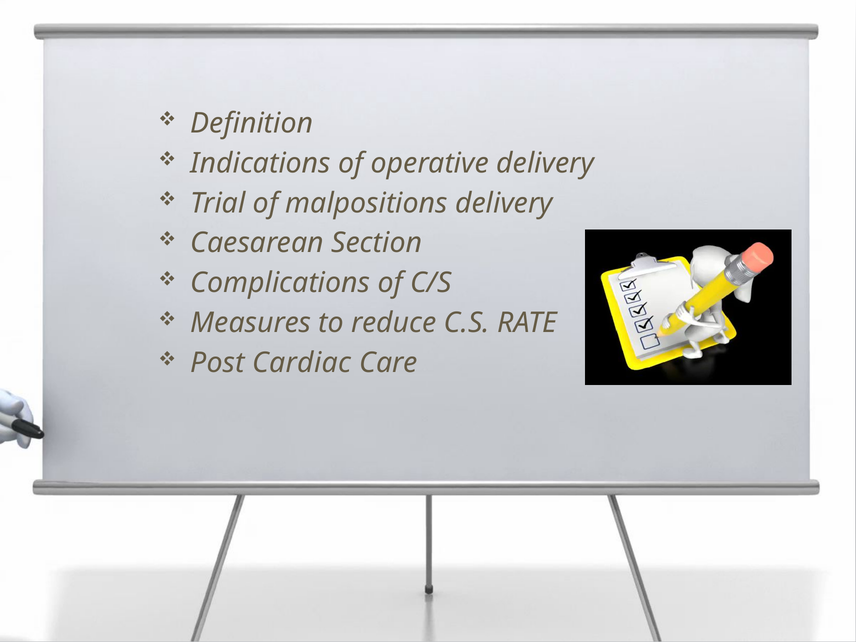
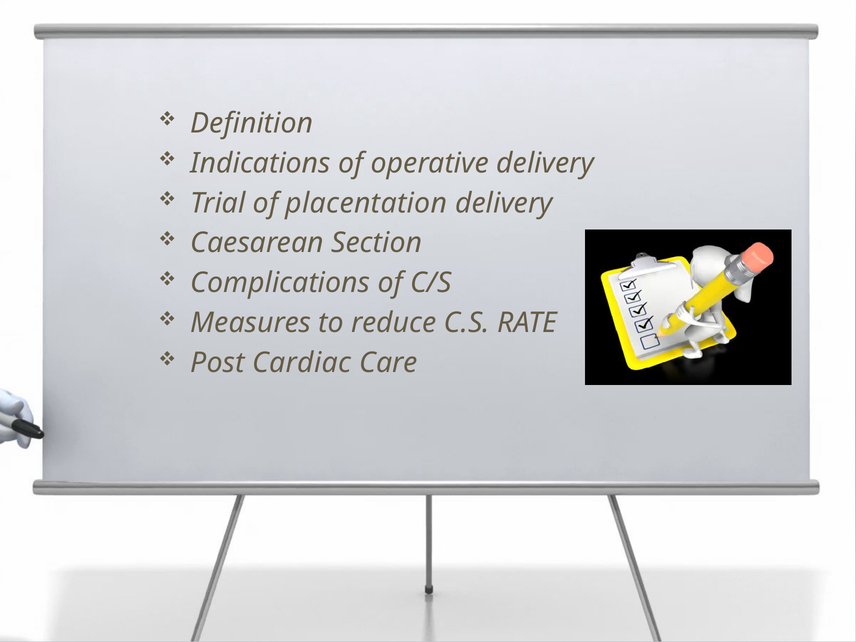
malpositions: malpositions -> placentation
